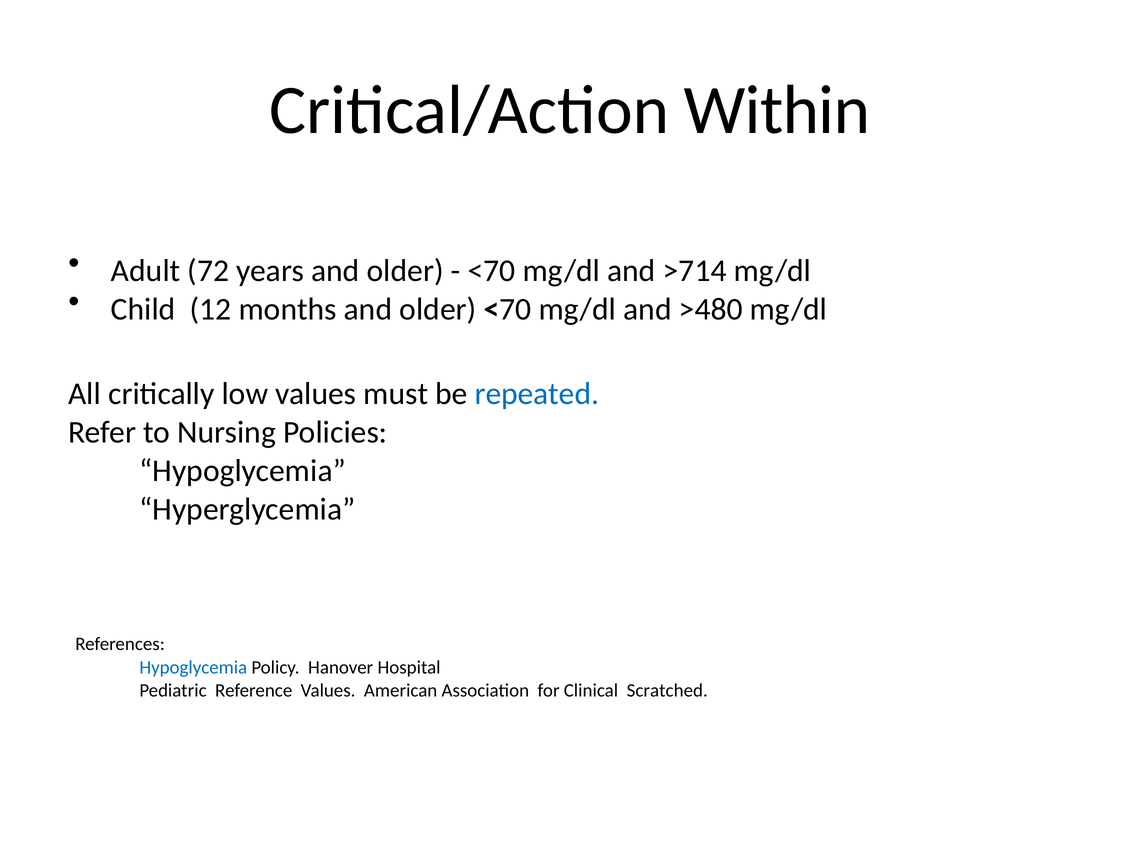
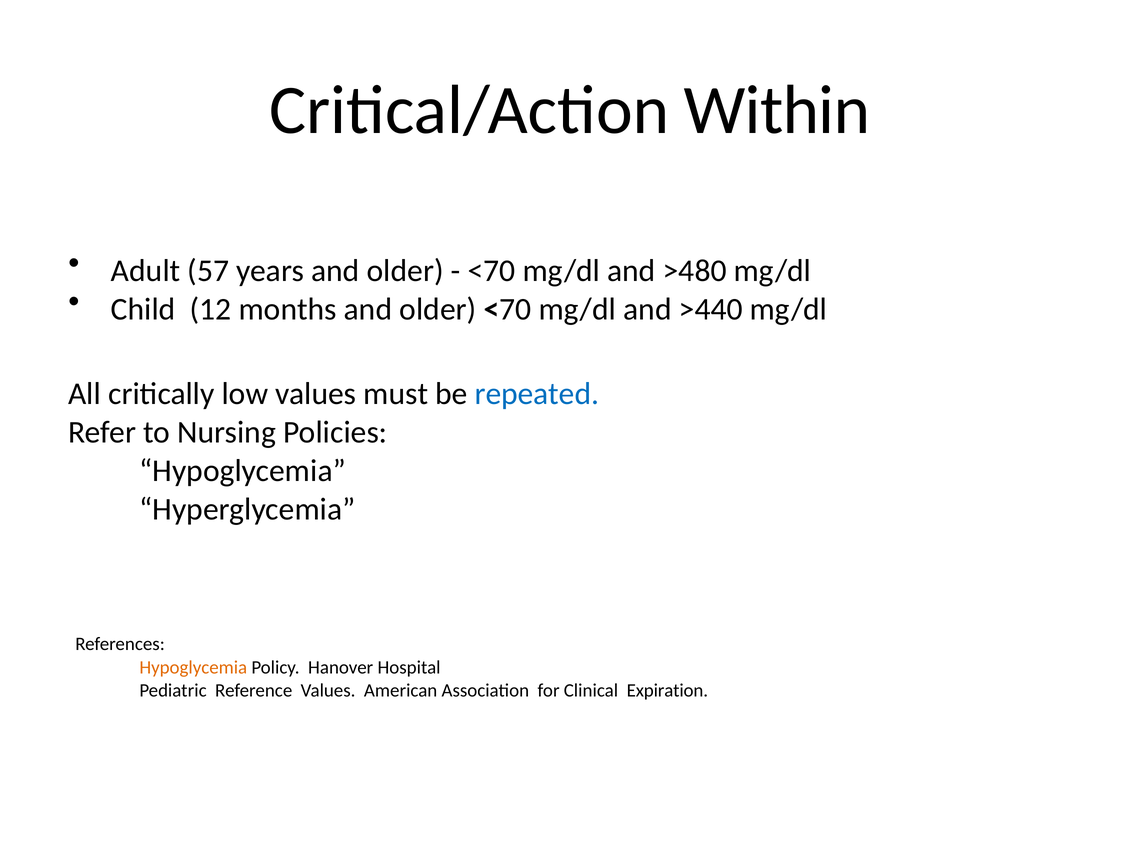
72: 72 -> 57
>714: >714 -> >480
>480: >480 -> >440
Hypoglycemia at (193, 667) colour: blue -> orange
Scratched: Scratched -> Expiration
